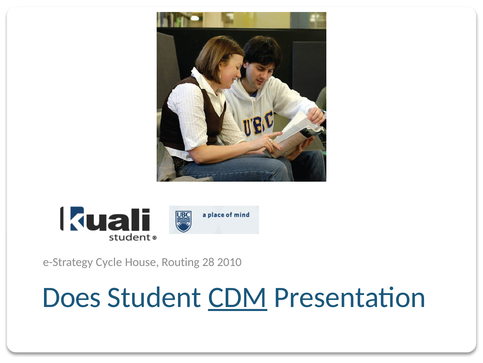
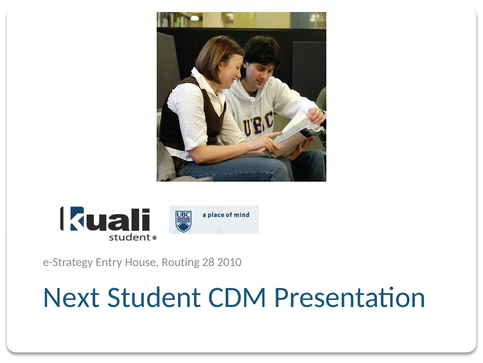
Cycle: Cycle -> Entry
Does: Does -> Next
CDM underline: present -> none
